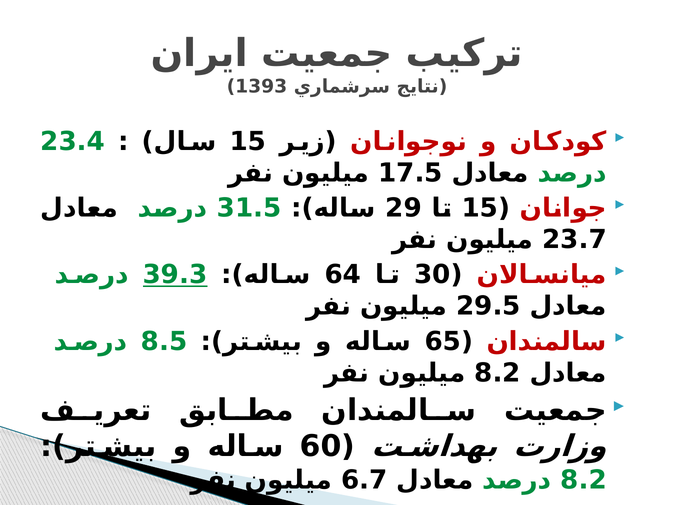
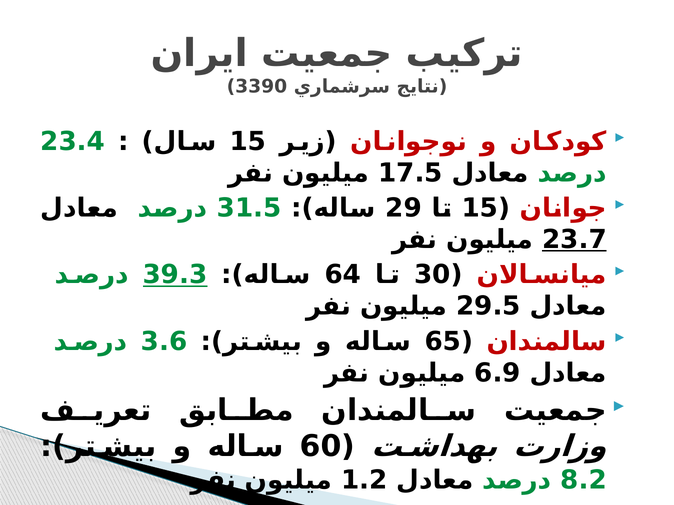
1393: 1393 -> 3390
23.7 underline: none -> present
8.5: 8.5 -> 3.6
8.2 at (498, 373): 8.2 -> 6.9
6.7: 6.7 -> 1.2
